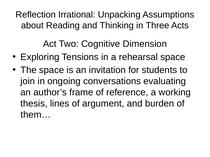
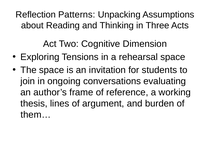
Irrational: Irrational -> Patterns
